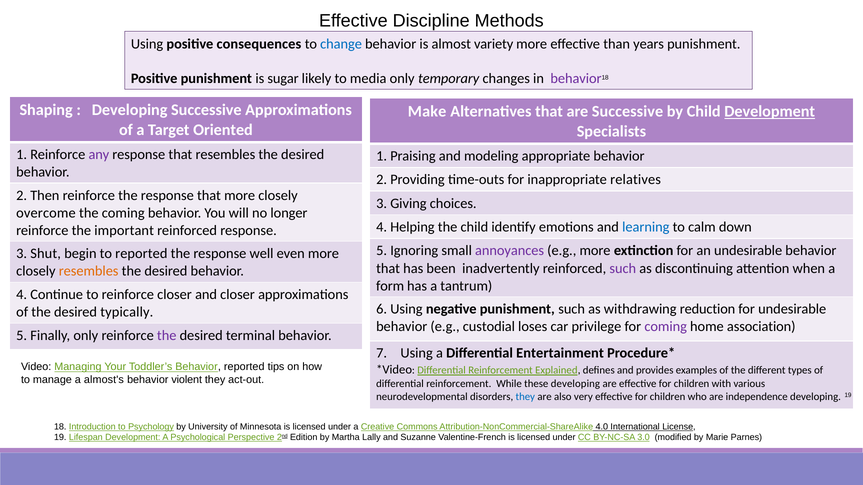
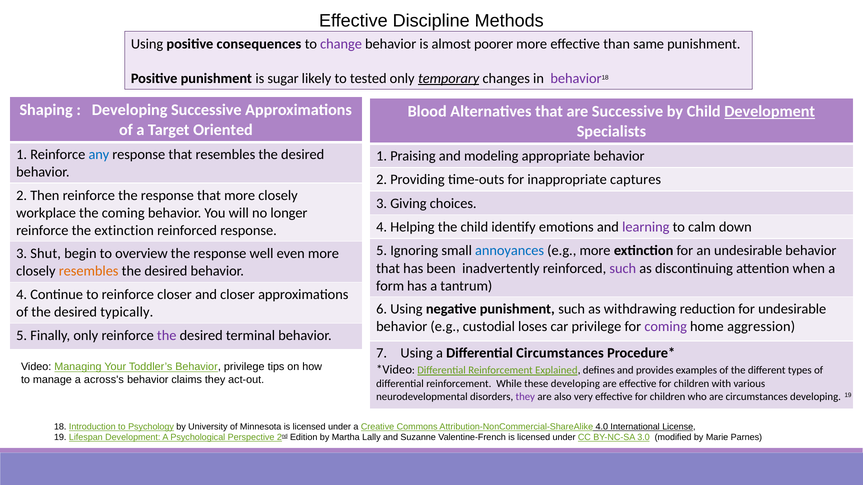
change colour: blue -> purple
variety: variety -> poorer
years: years -> same
media: media -> tested
temporary underline: none -> present
Make: Make -> Blood
any colour: purple -> blue
relatives: relatives -> captures
overcome: overcome -> workplace
learning colour: blue -> purple
the important: important -> extinction
annoyances colour: purple -> blue
to reported: reported -> overview
association: association -> aggression
Differential Entertainment: Entertainment -> Circumstances
Behavior reported: reported -> privilege
almost's: almost's -> across's
violent: violent -> claims
they at (525, 397) colour: blue -> purple
are independence: independence -> circumstances
